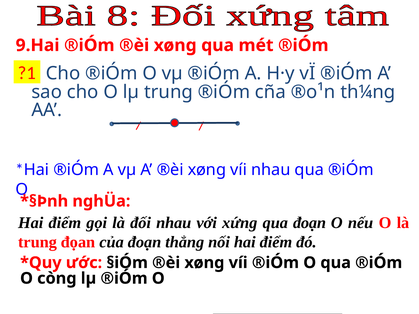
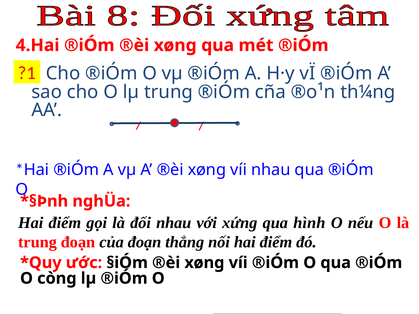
9.Hai: 9.Hai -> 4.Hai
qua đoạn: đoạn -> hình
trung đọan: đọan -> đoạn
